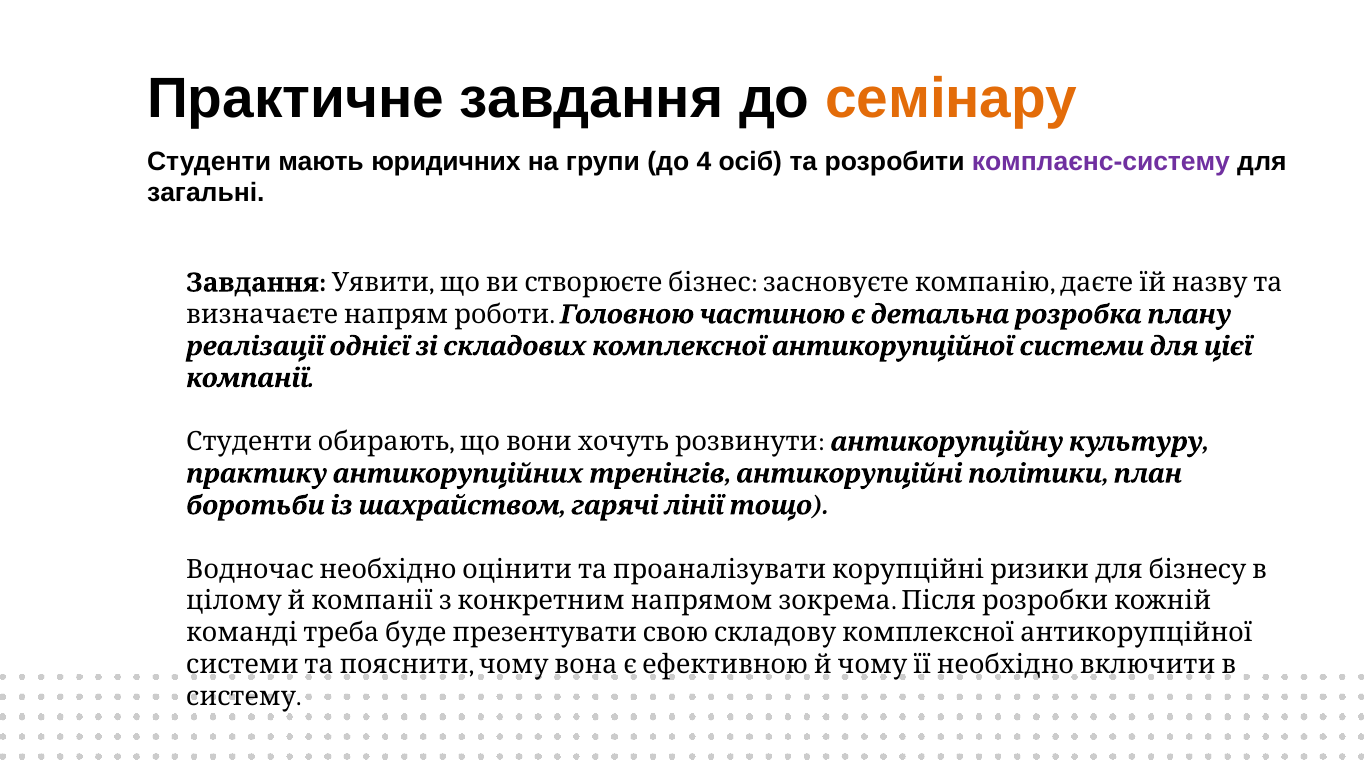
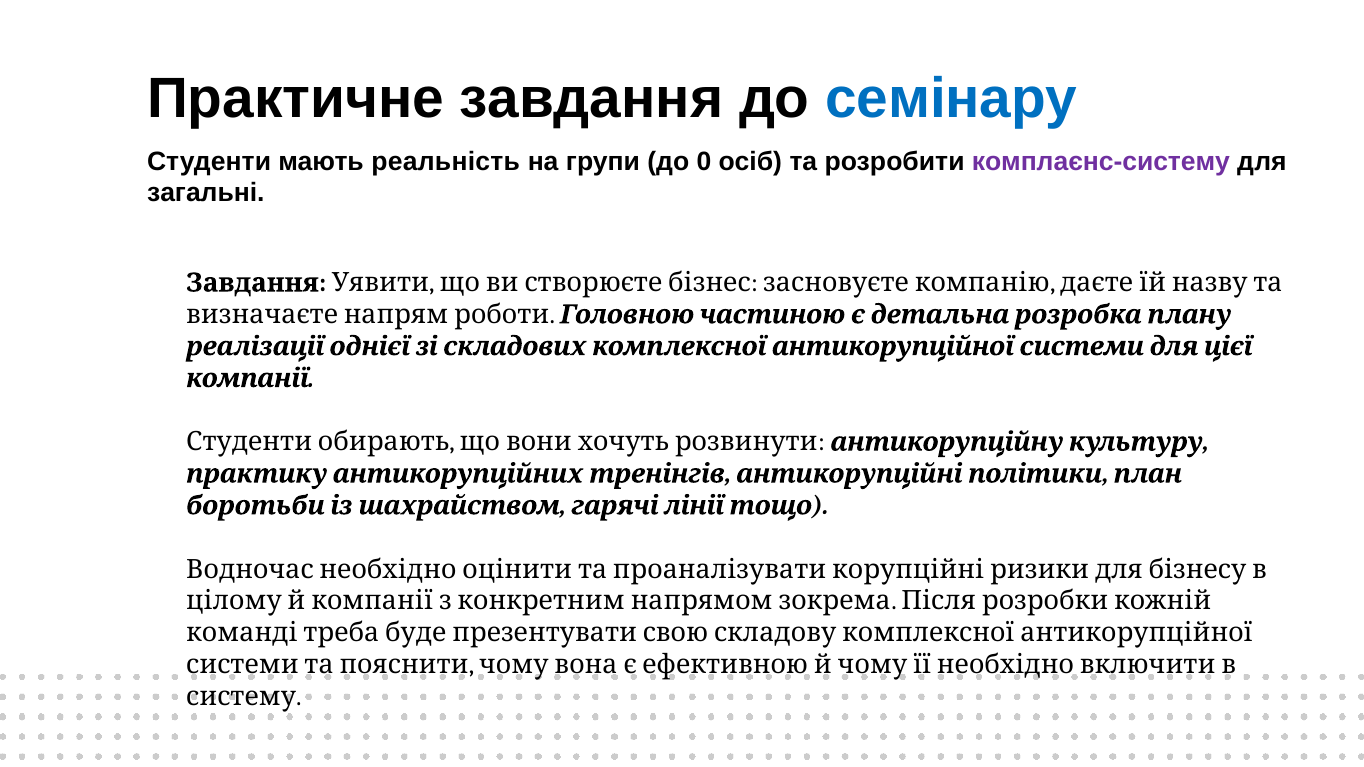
семінару colour: orange -> blue
юридичних: юридичних -> реальність
4: 4 -> 0
